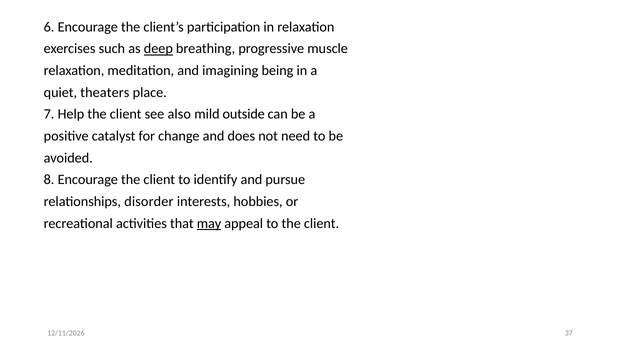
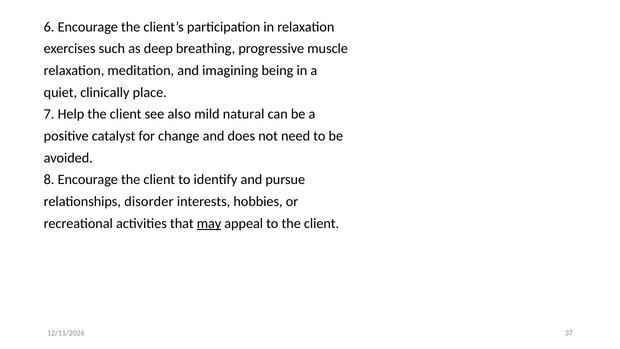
deep underline: present -> none
theaters: theaters -> clinically
outside: outside -> natural
